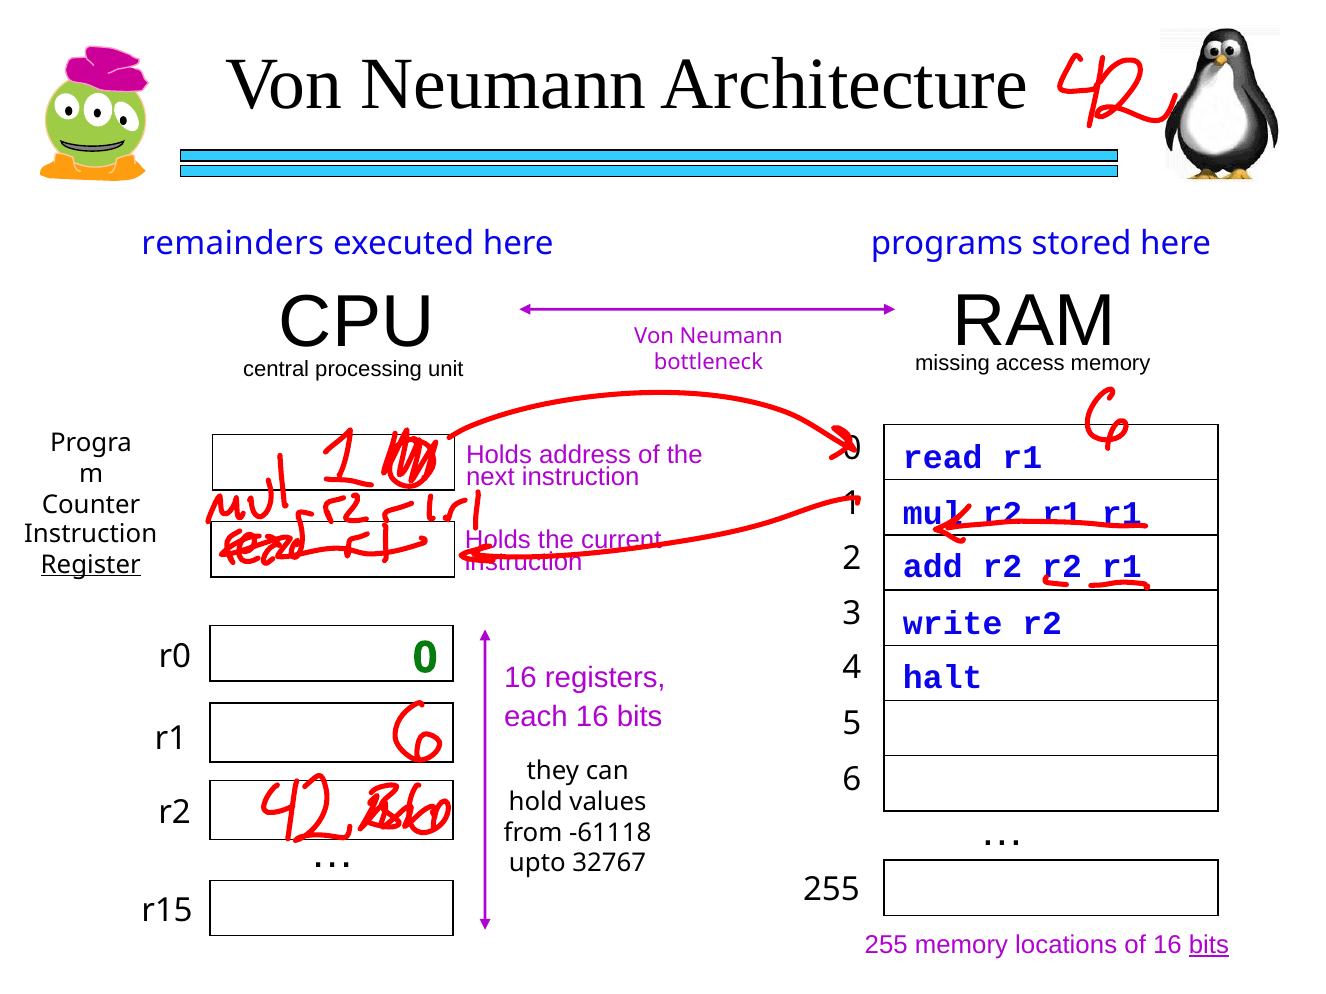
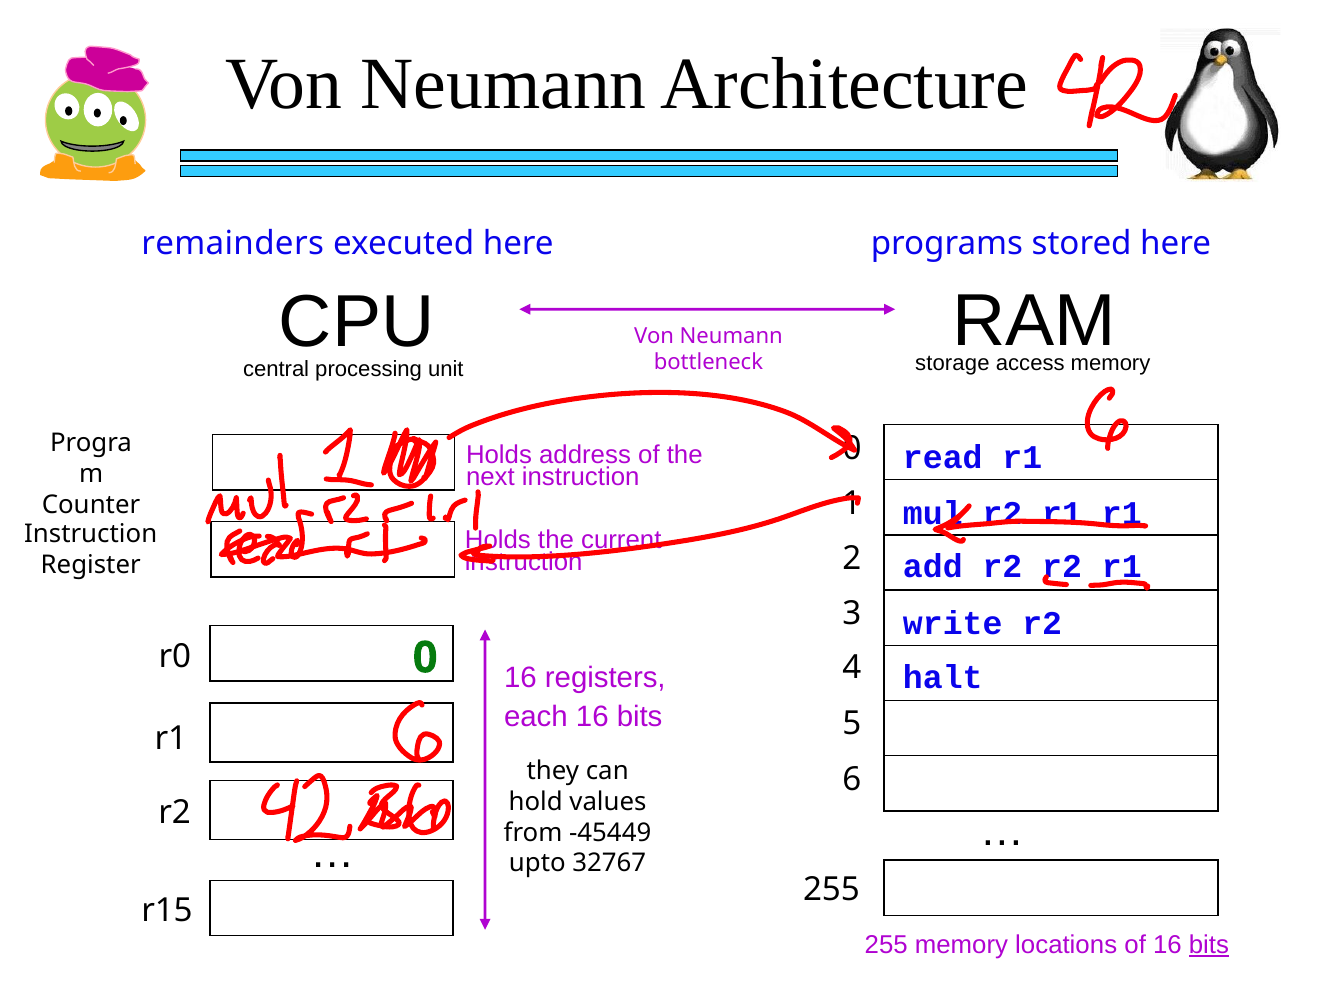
missing: missing -> storage
Register underline: present -> none
-61118: -61118 -> -45449
